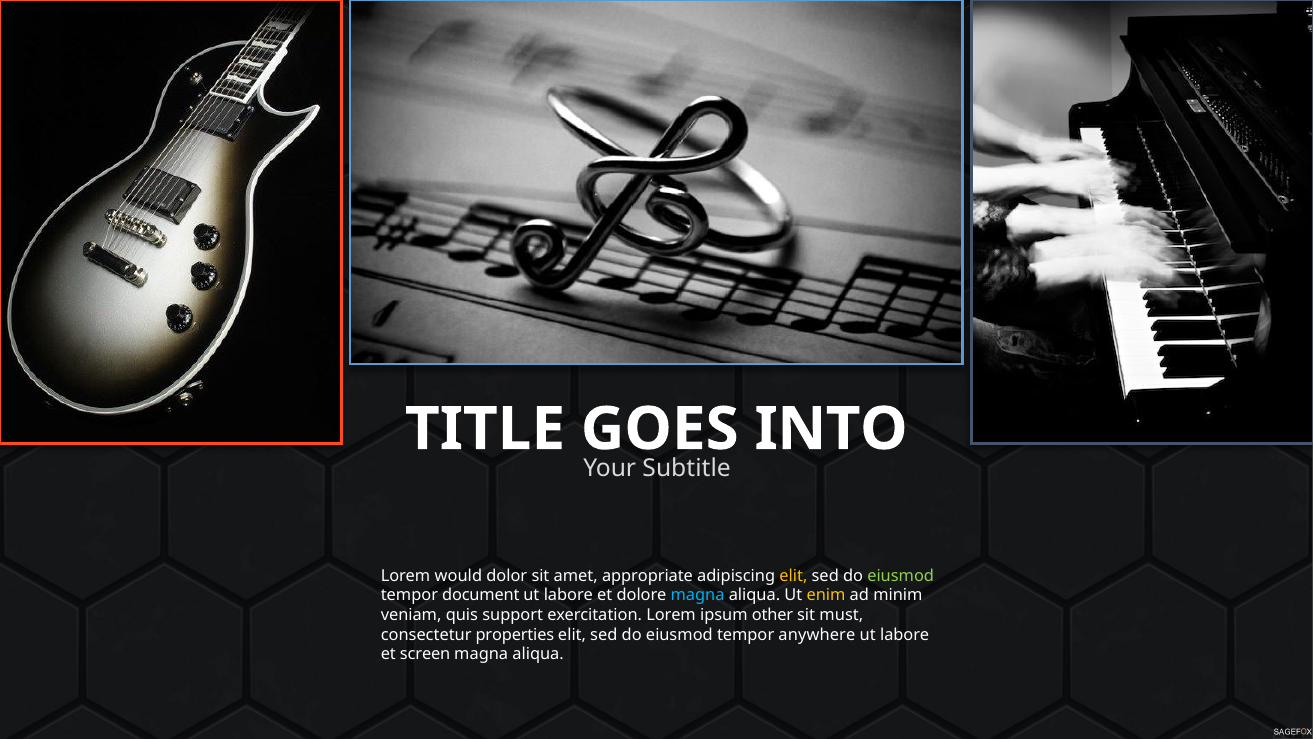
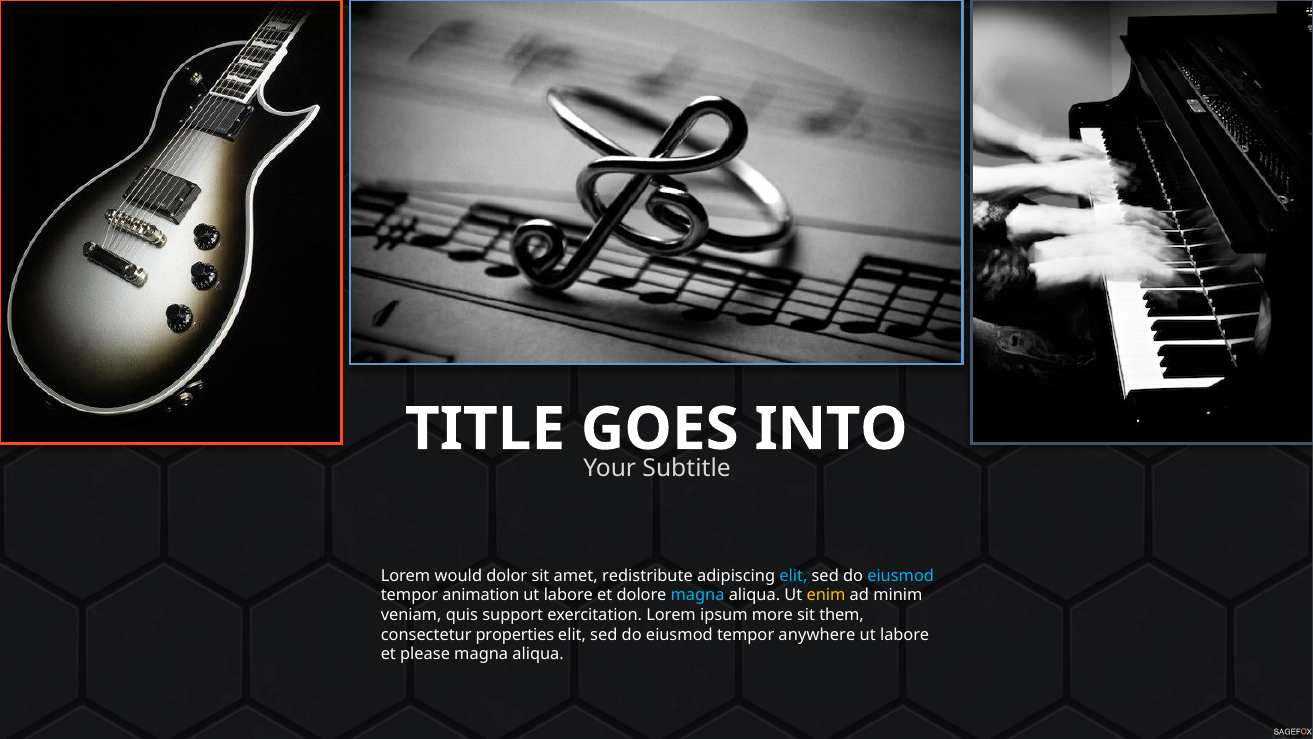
appropriate: appropriate -> redistribute
elit at (793, 575) colour: yellow -> light blue
eiusmod at (901, 575) colour: light green -> light blue
document: document -> animation
other: other -> more
must: must -> them
screen: screen -> please
